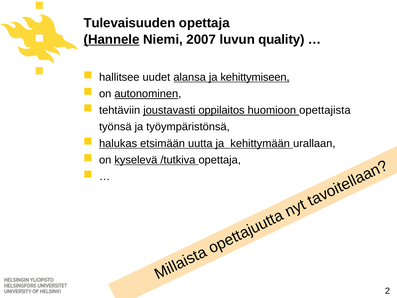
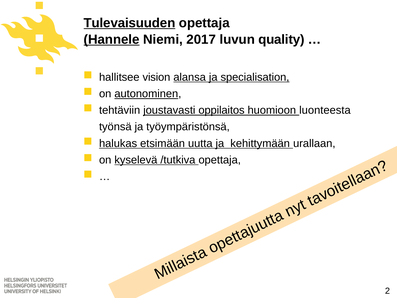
Tulevaisuuden underline: none -> present
2007: 2007 -> 2017
uudet: uudet -> vision
kehittymiseen: kehittymiseen -> specialisation
opettajista: opettajista -> luonteesta
